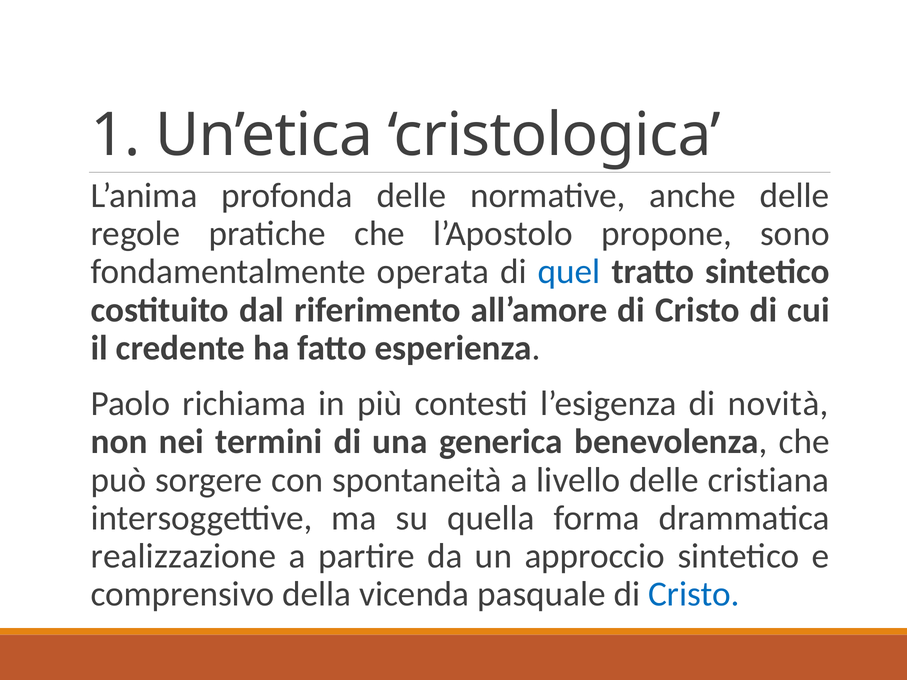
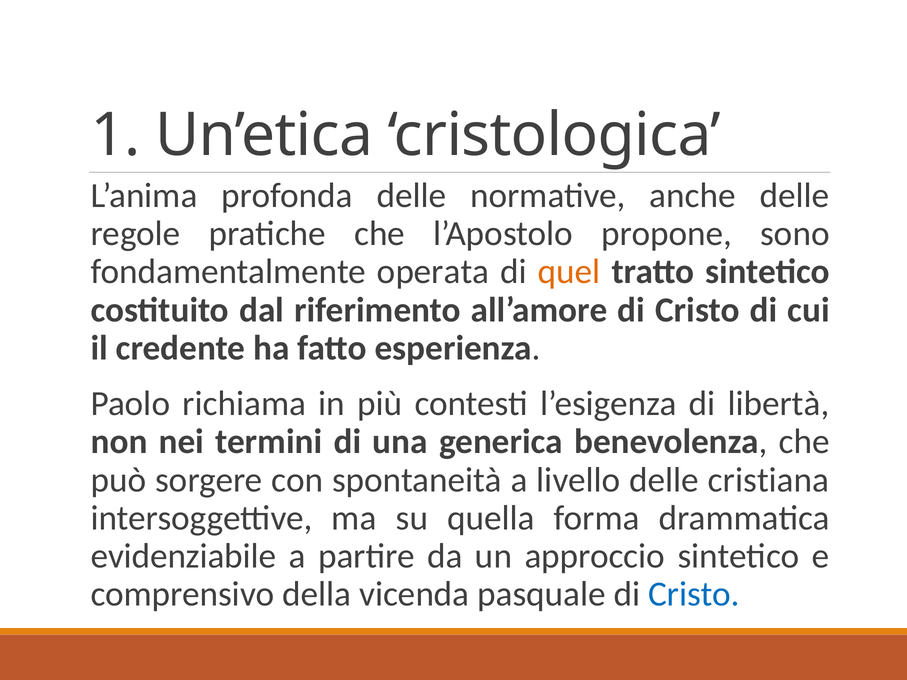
quel colour: blue -> orange
novità: novità -> libertà
realizzazione: realizzazione -> evidenziabile
